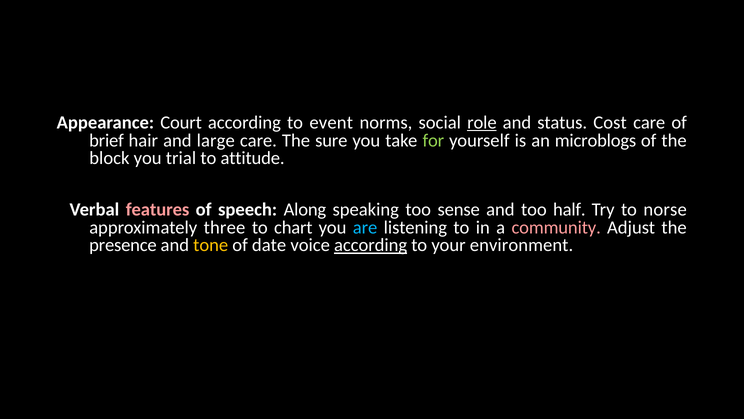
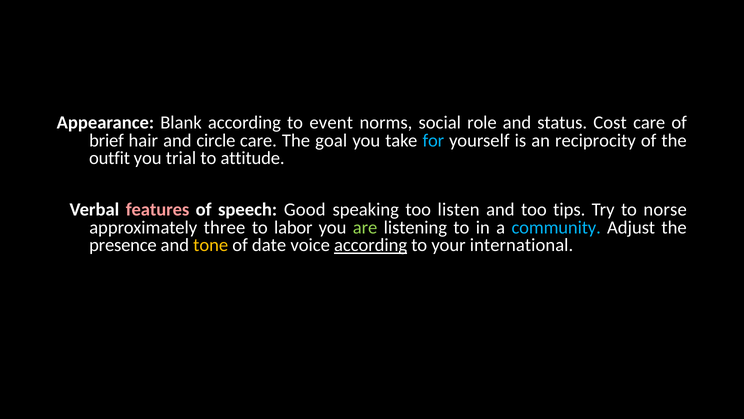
Court: Court -> Blank
role underline: present -> none
large: large -> circle
sure: sure -> goal
for colour: light green -> light blue
microblogs: microblogs -> reciprocity
block: block -> outfit
Along: Along -> Good
sense: sense -> listen
half: half -> tips
chart: chart -> labor
are colour: light blue -> light green
community colour: pink -> light blue
environment: environment -> international
